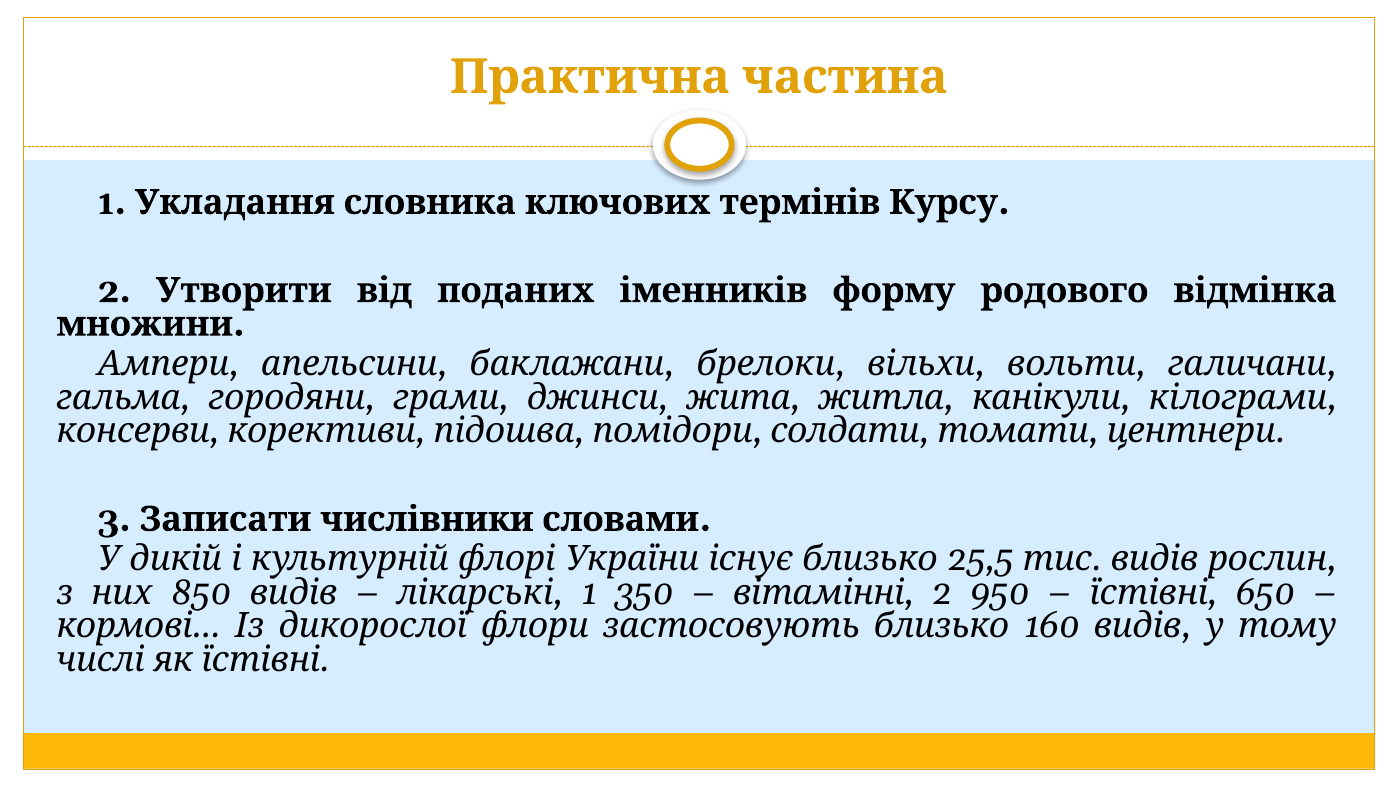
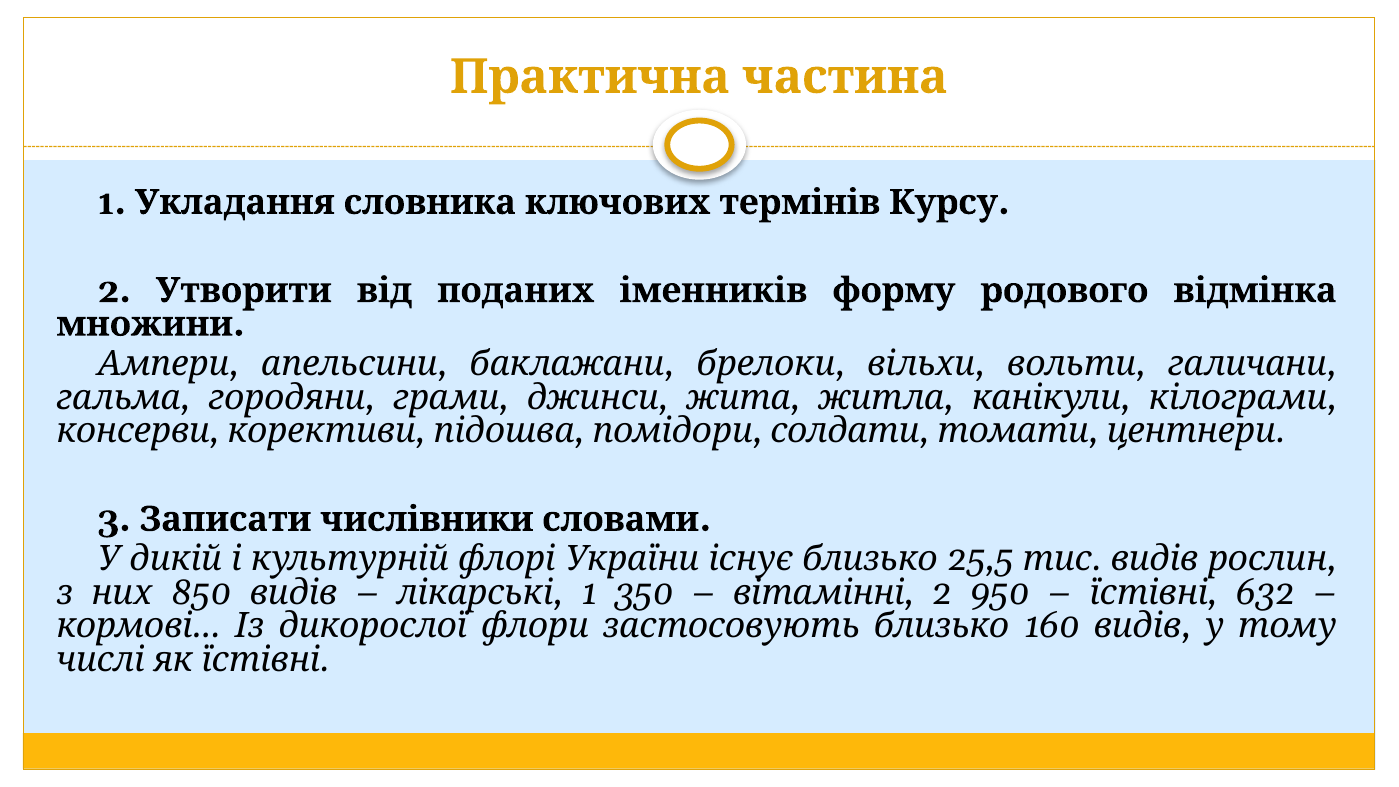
650: 650 -> 632
